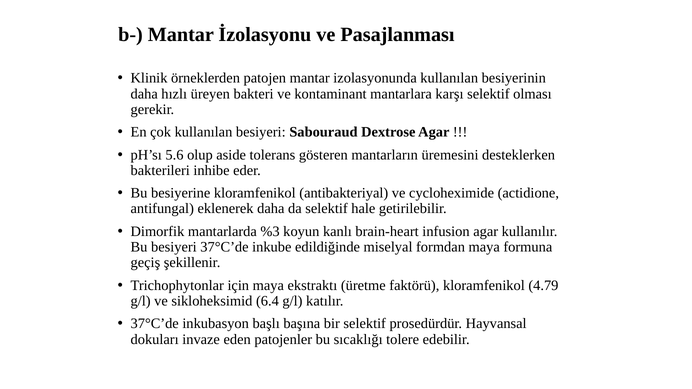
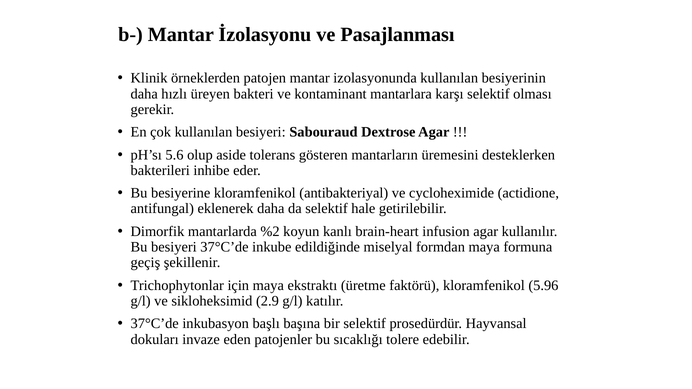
%3: %3 -> %2
4.79: 4.79 -> 5.96
6.4: 6.4 -> 2.9
